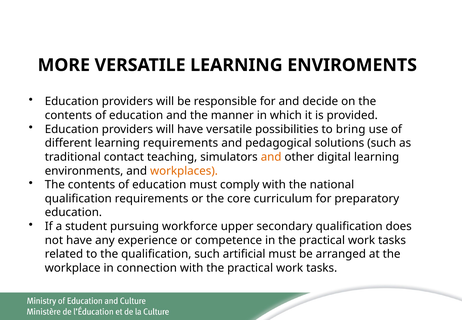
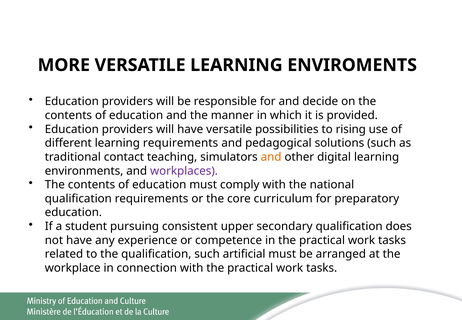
bring: bring -> rising
workplaces colour: orange -> purple
workforce: workforce -> consistent
